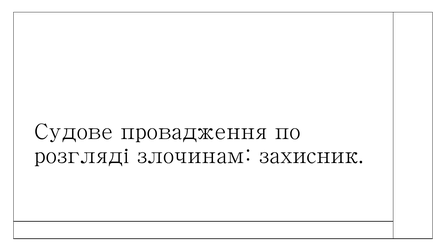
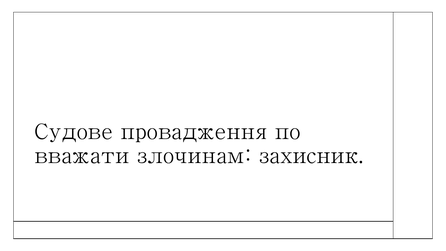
розгляді: розгляді -> вважати
